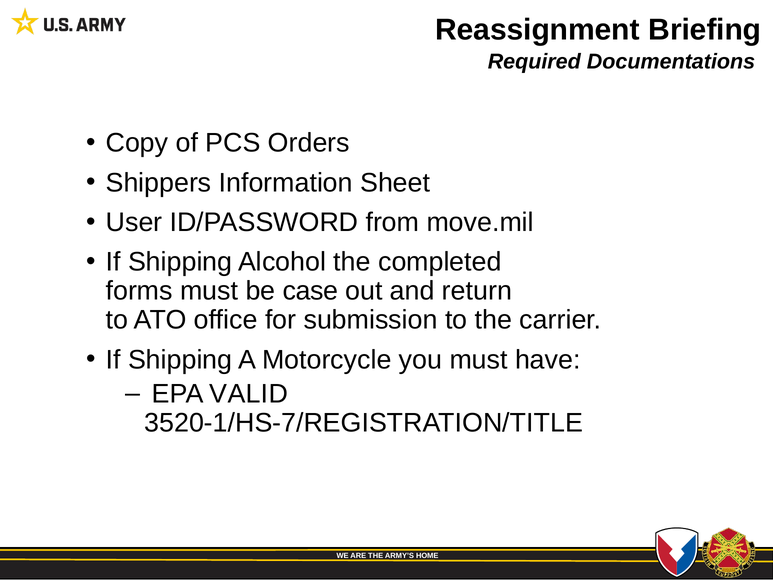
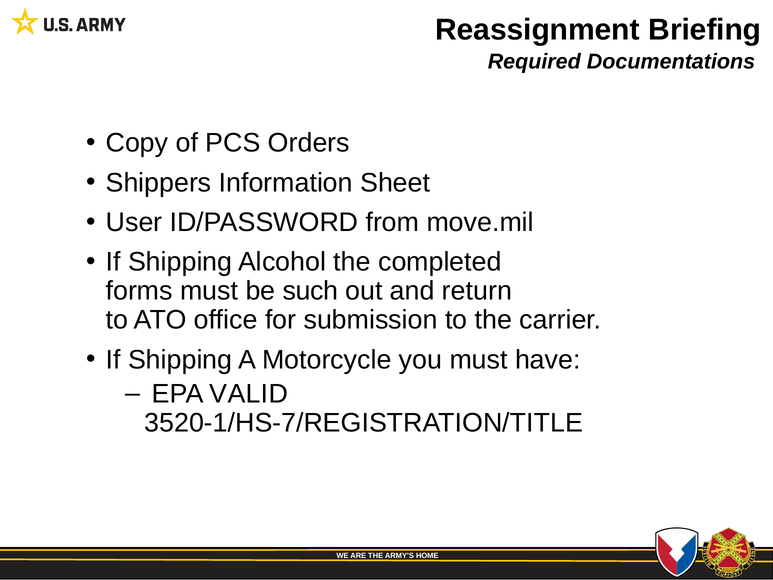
case: case -> such
